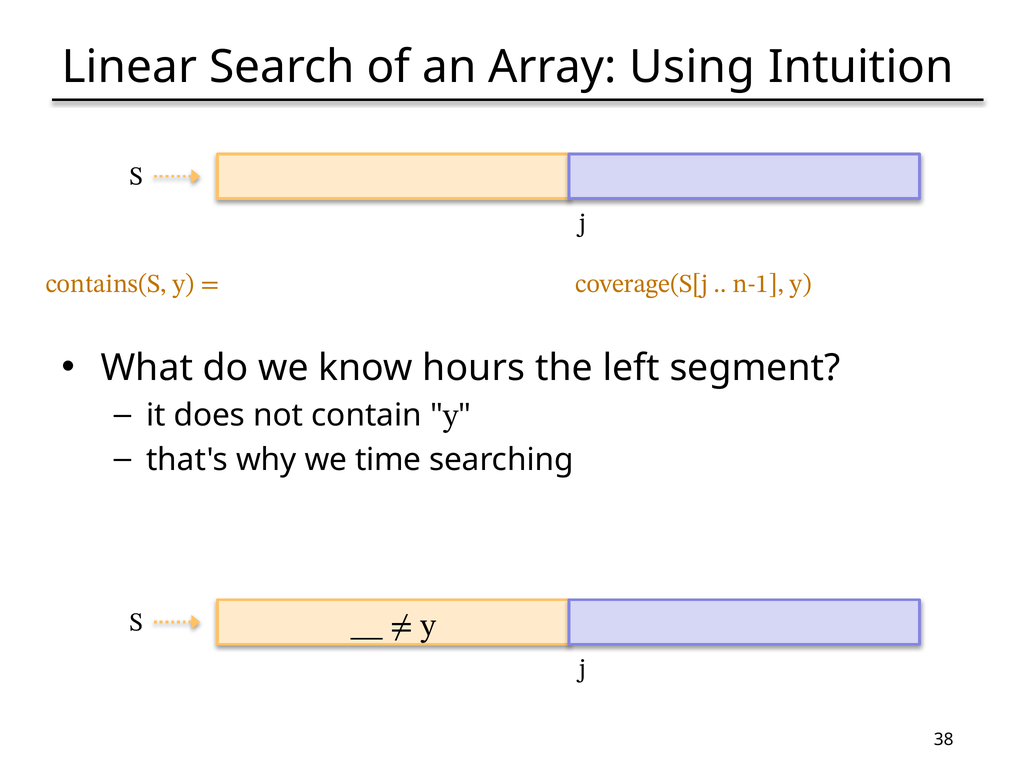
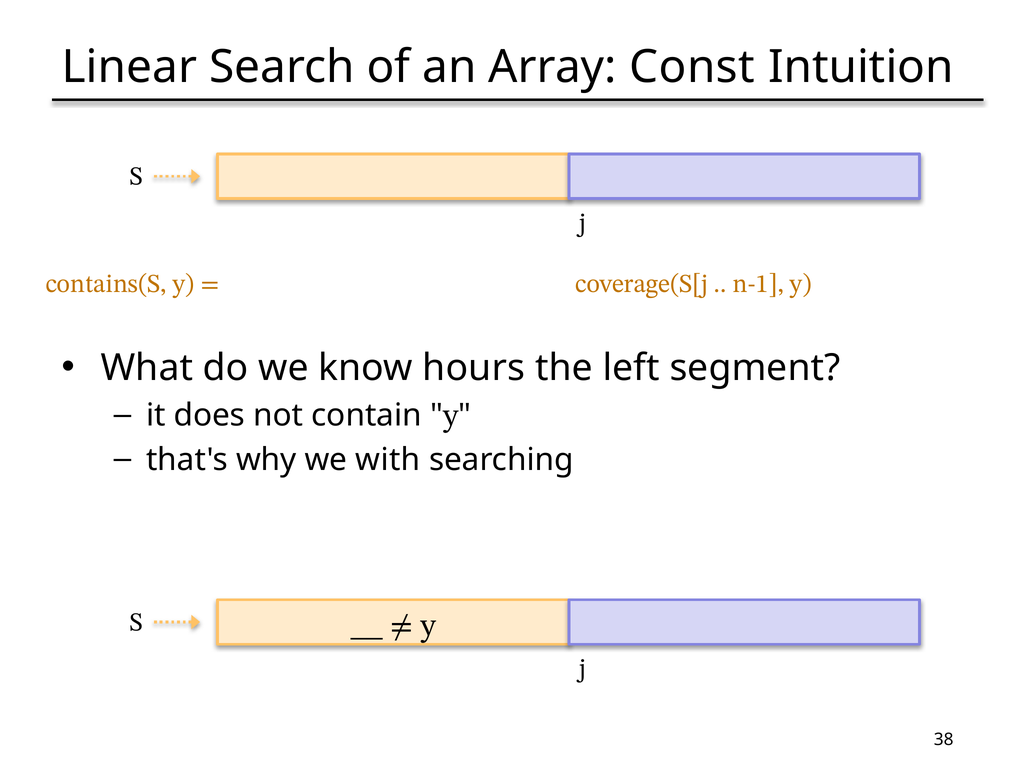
Using: Using -> Const
time: time -> with
